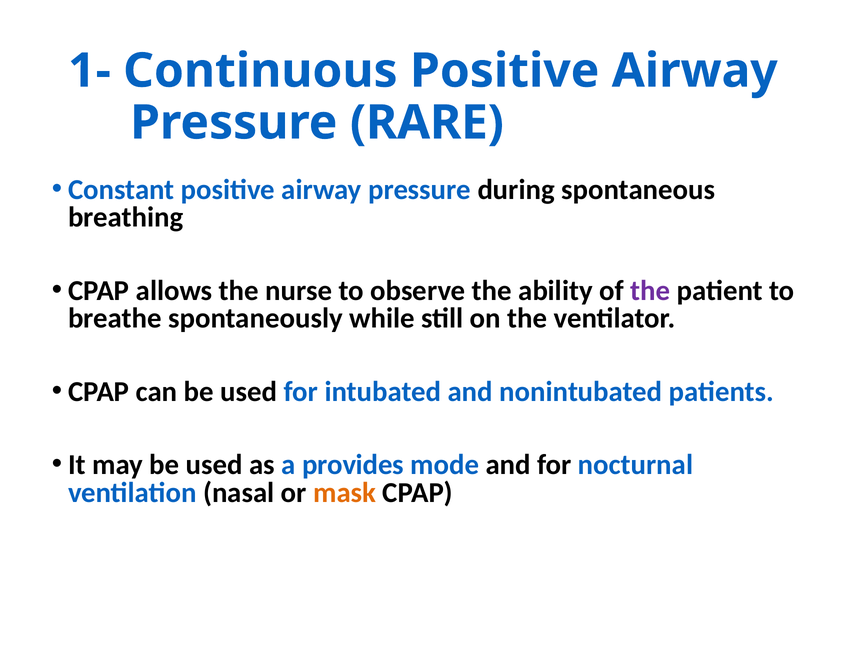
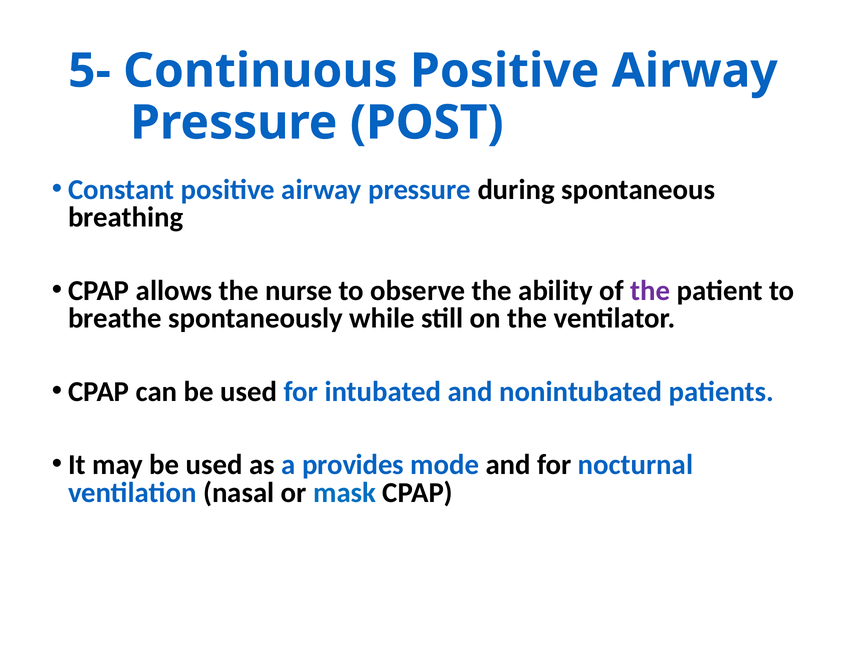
1-: 1- -> 5-
RARE: RARE -> POST
mask colour: orange -> blue
